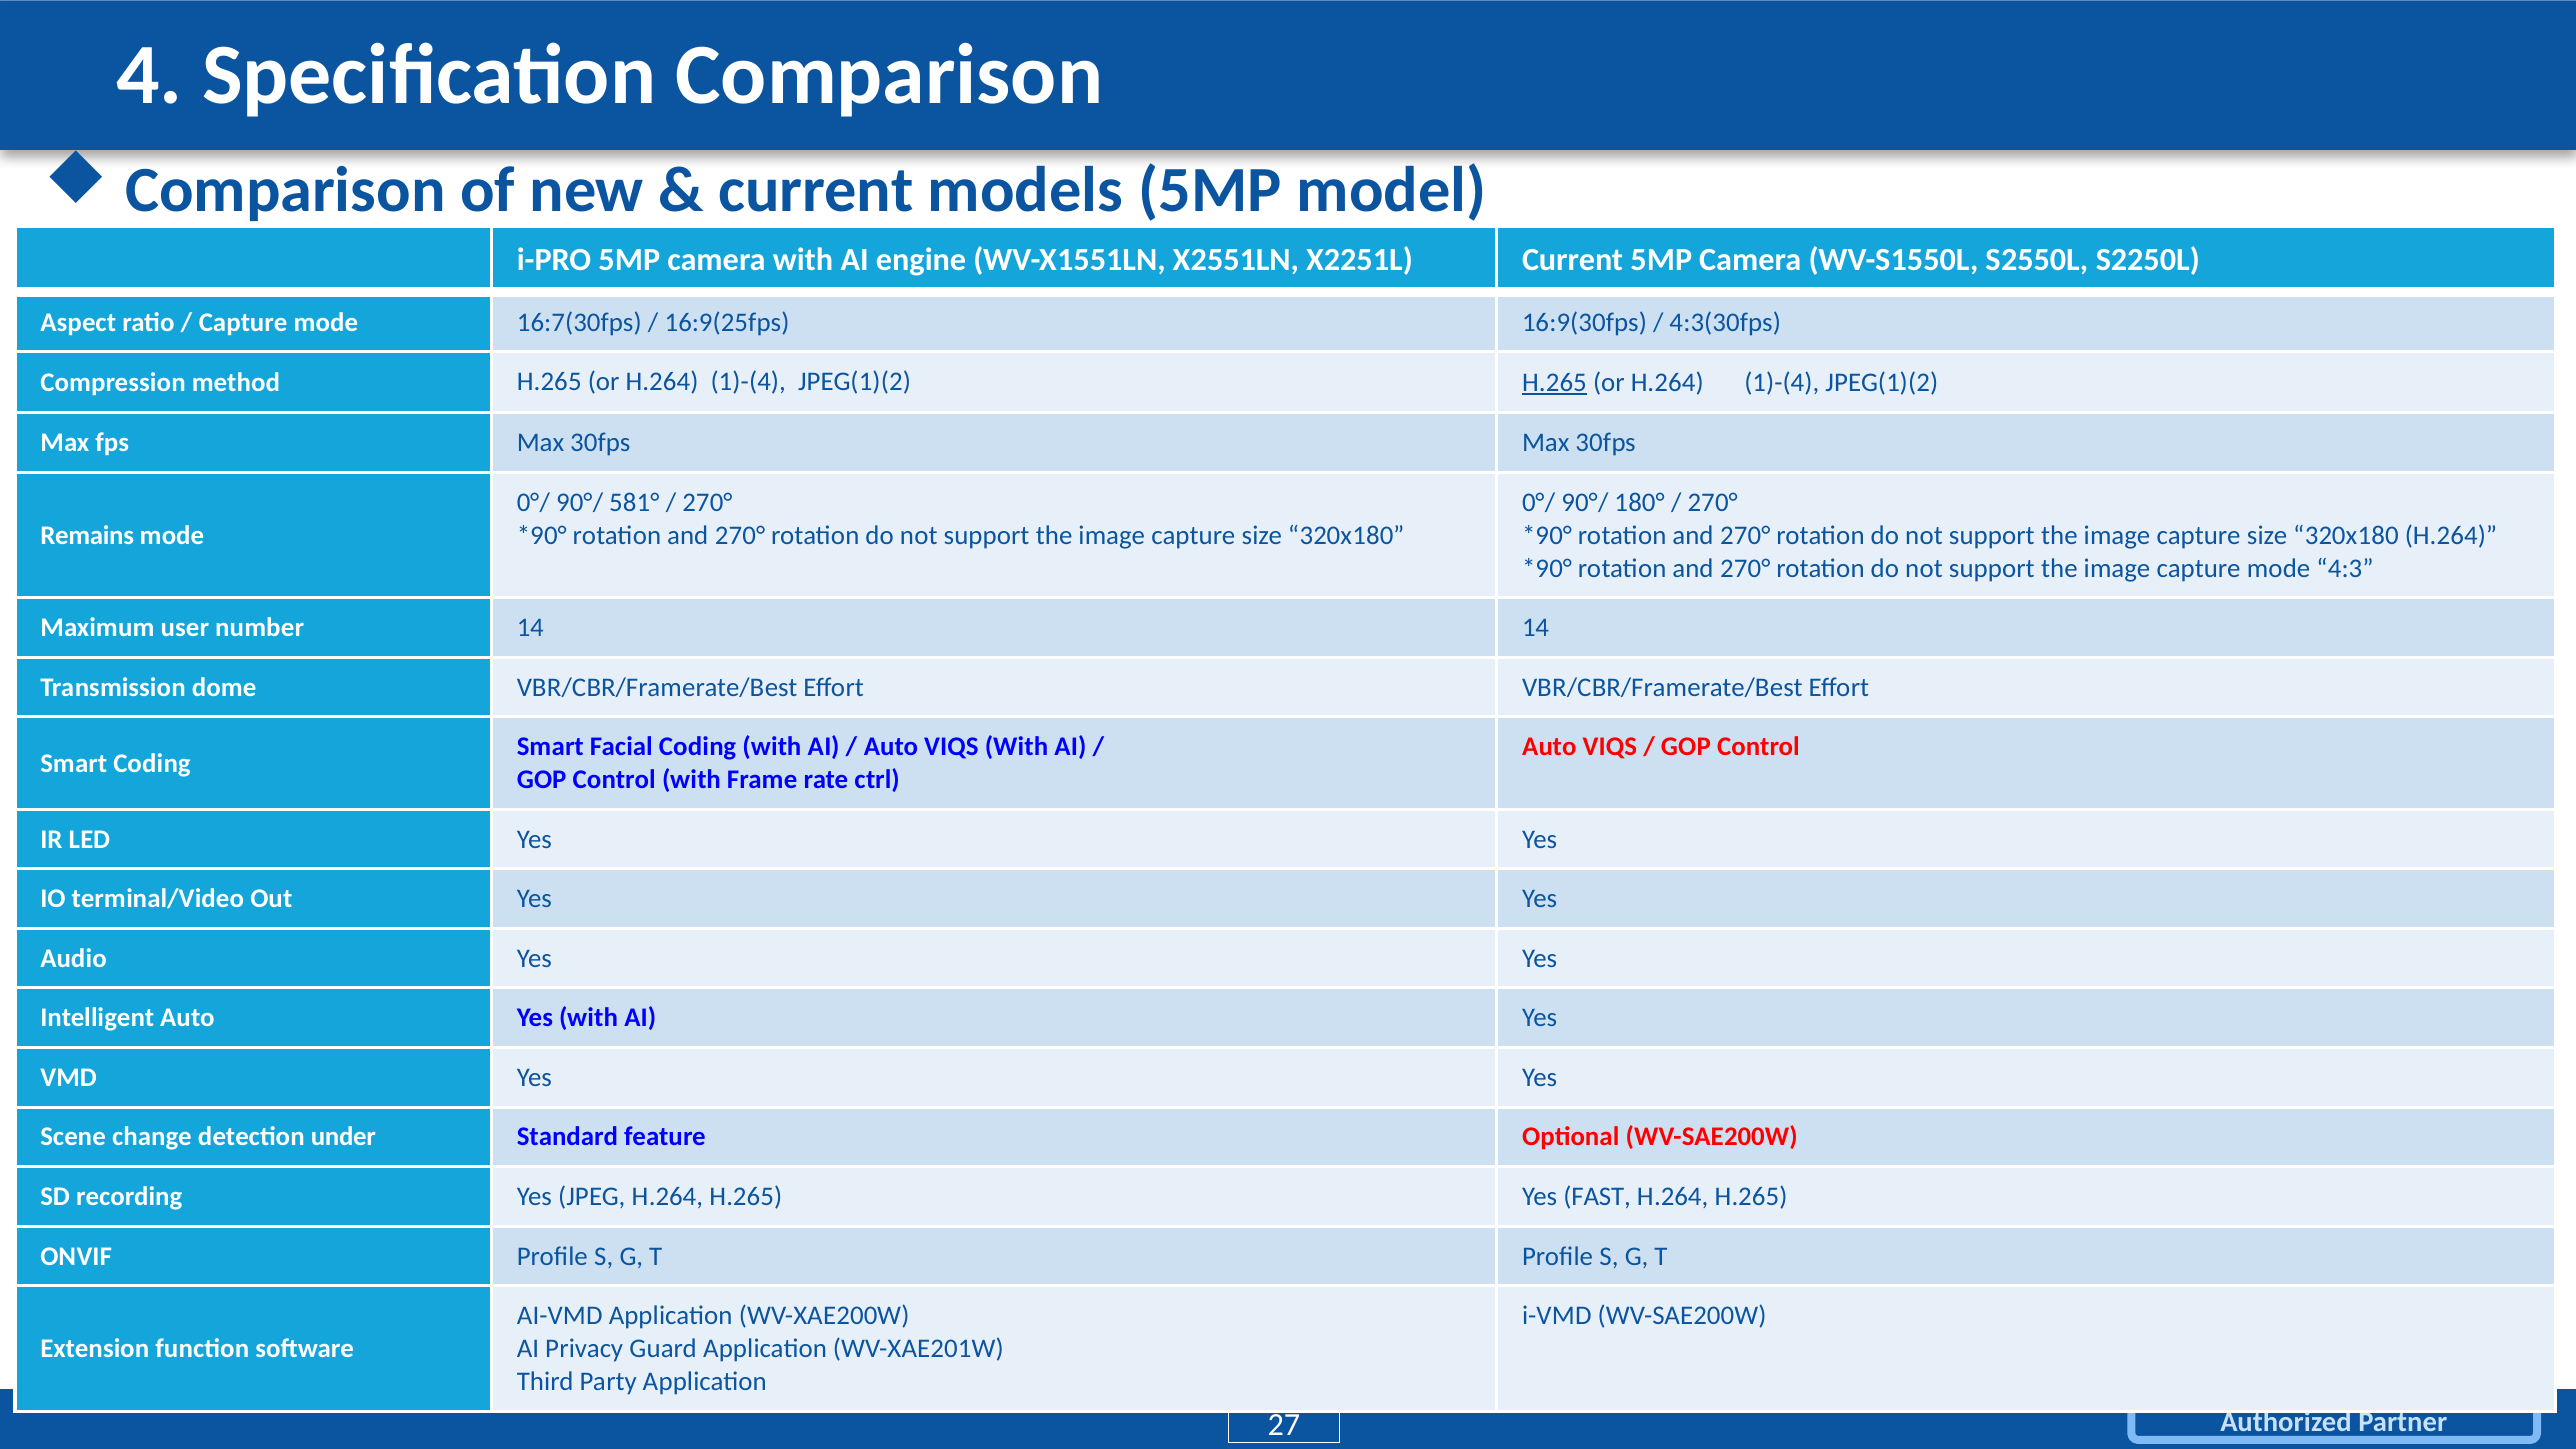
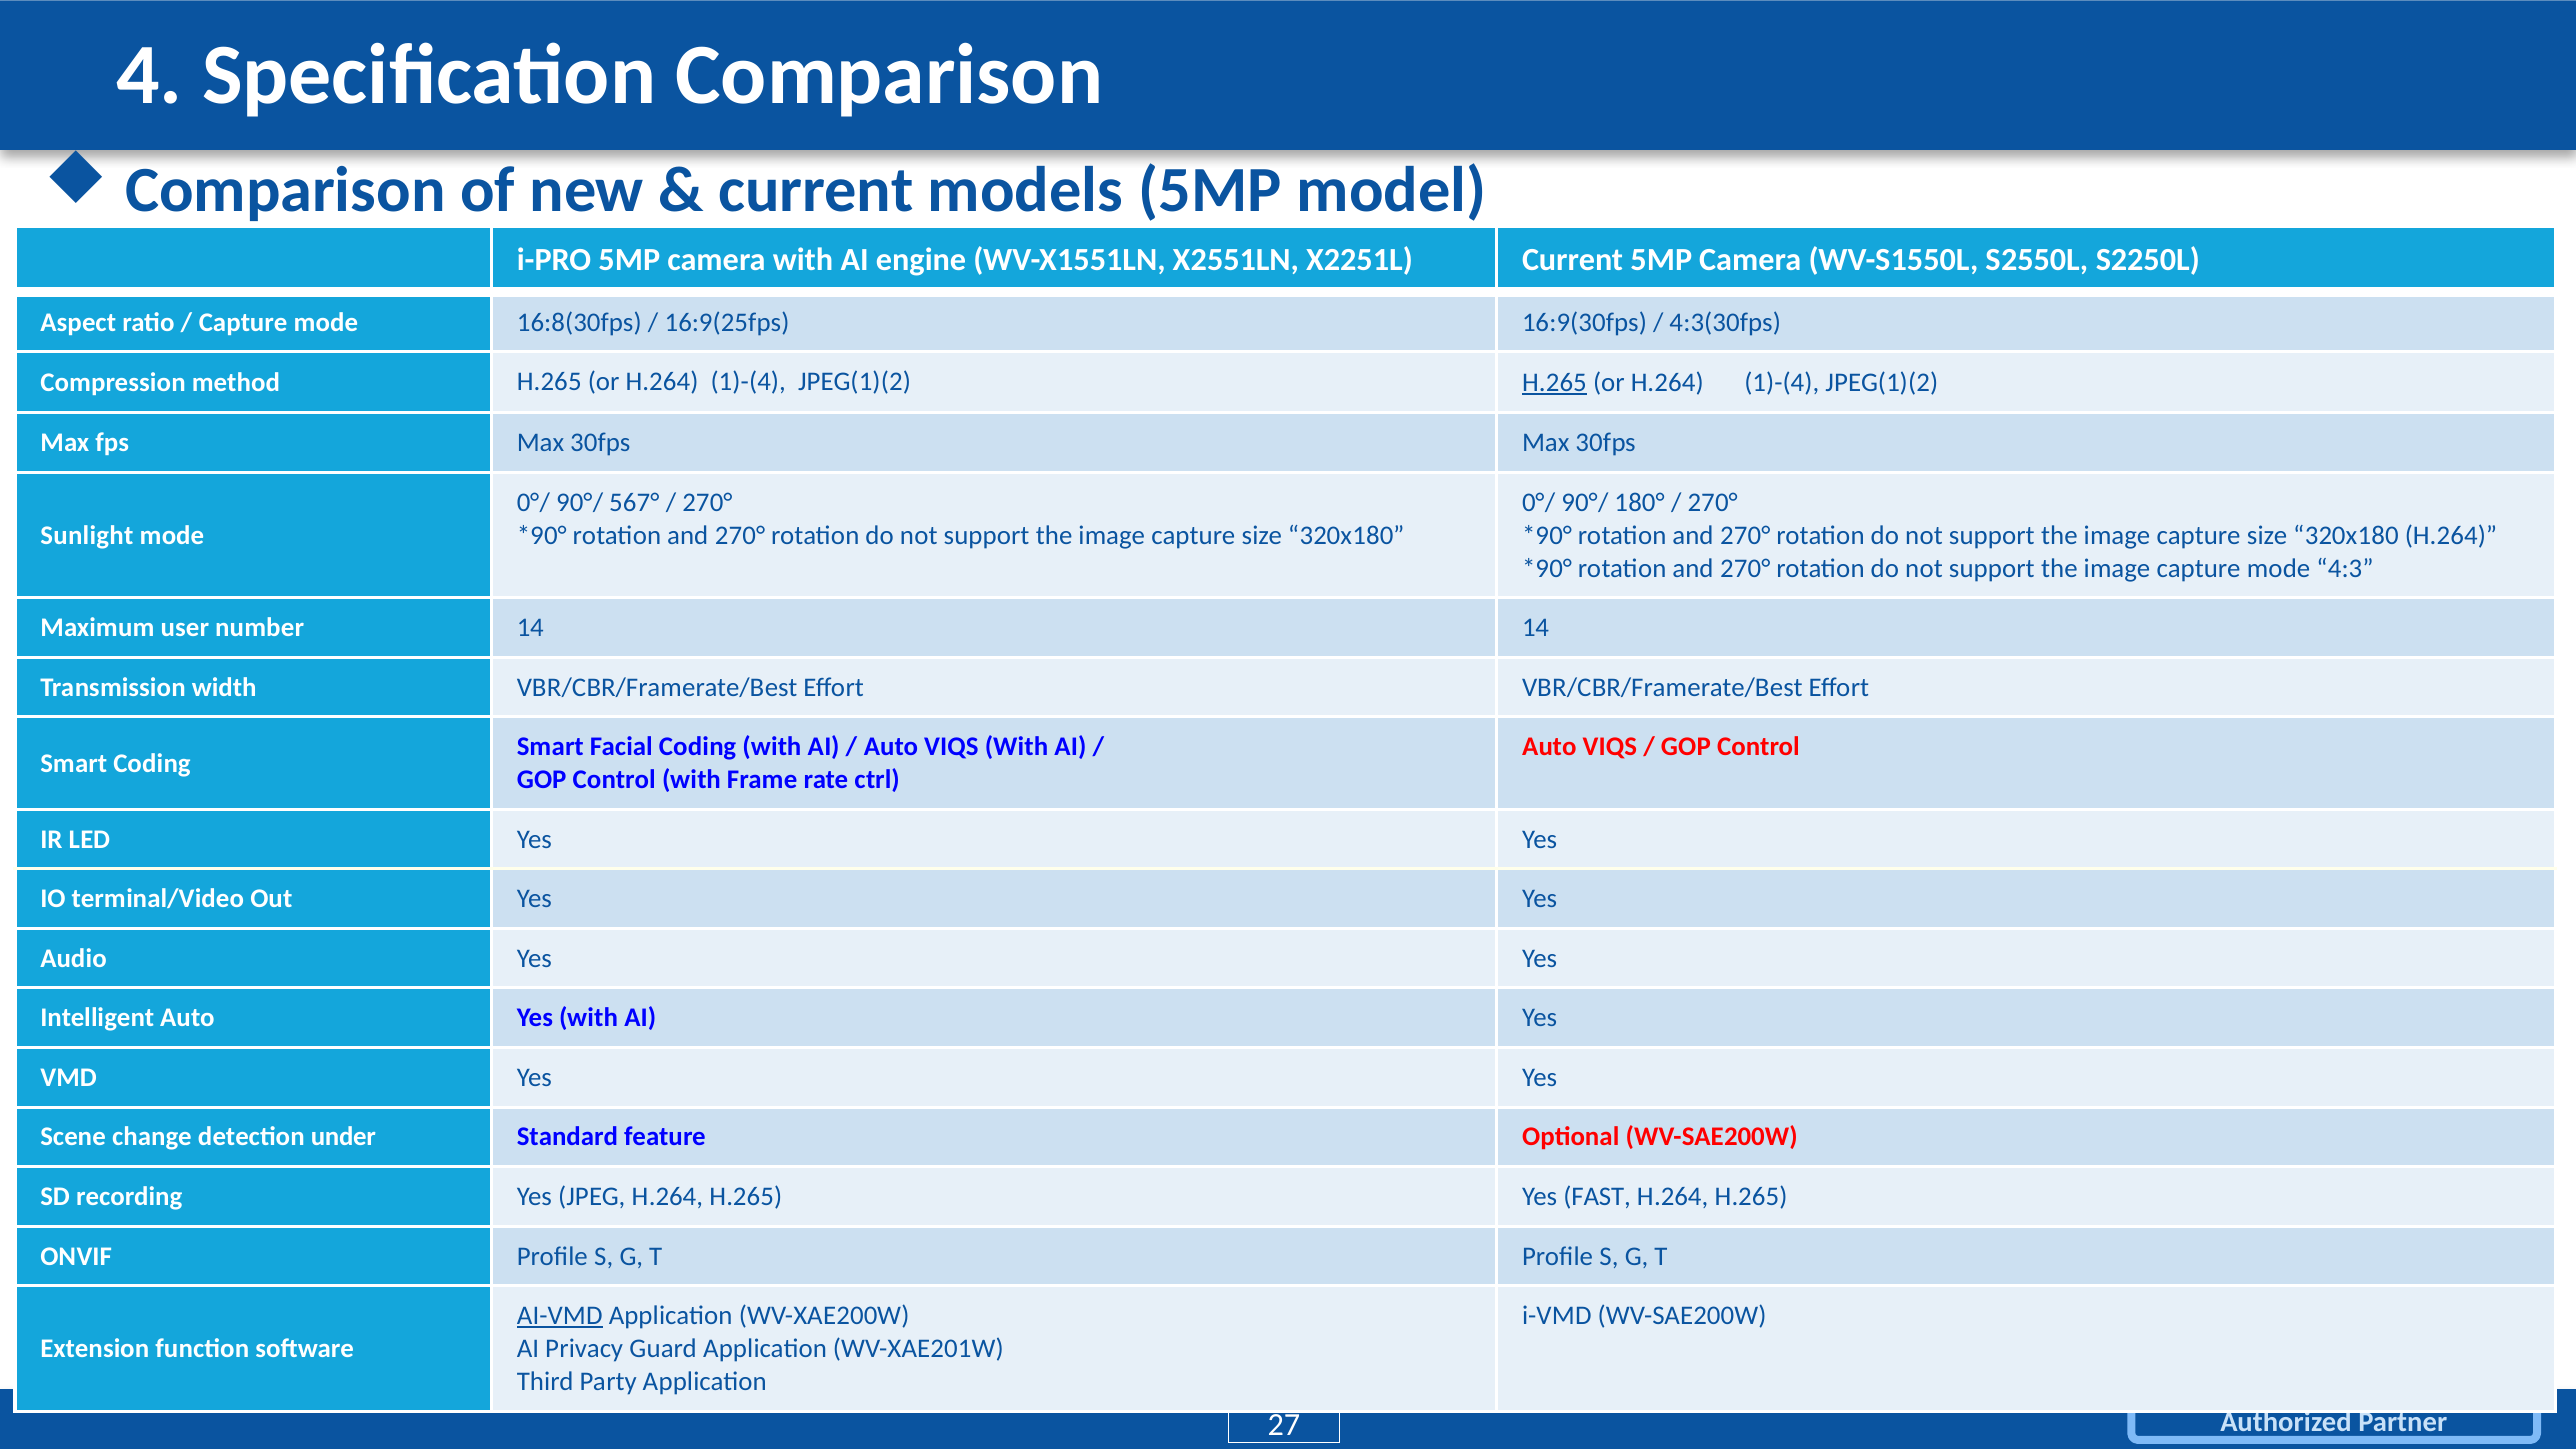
16:7(30fps: 16:7(30fps -> 16:8(30fps
581°: 581° -> 567°
Remains: Remains -> Sunlight
dome: dome -> width
AI-VMD underline: none -> present
